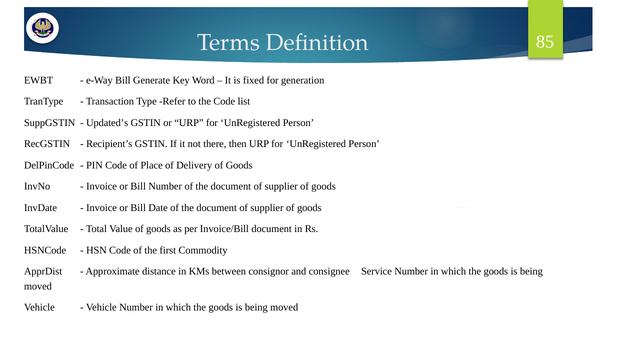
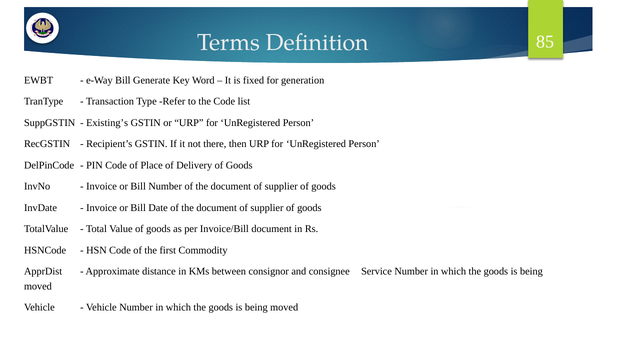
Updated’s: Updated’s -> Existing’s
